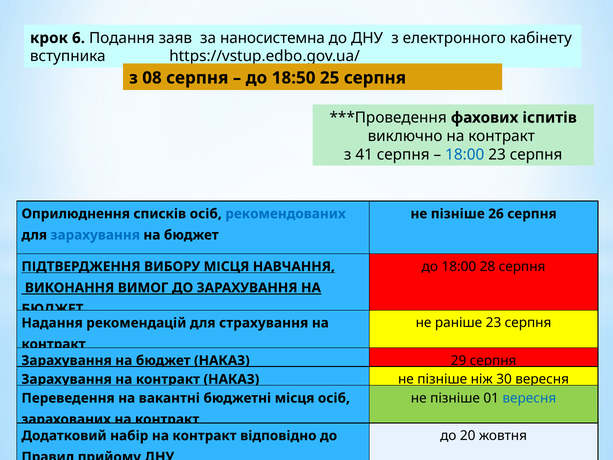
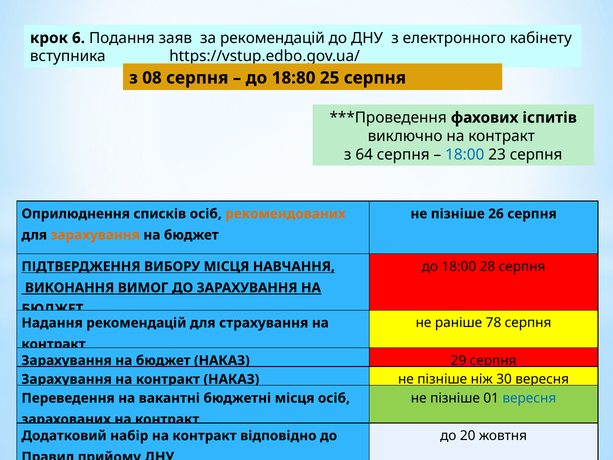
за наносистемна: наносистемна -> рекомендацій
18:50: 18:50 -> 18:80
41: 41 -> 64
рекомендованих colour: blue -> orange
зарахування at (95, 235) colour: blue -> orange
раніше 23: 23 -> 78
